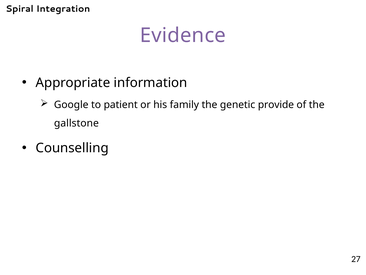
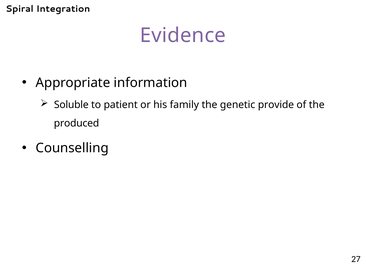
Google: Google -> Soluble
gallstone: gallstone -> produced
